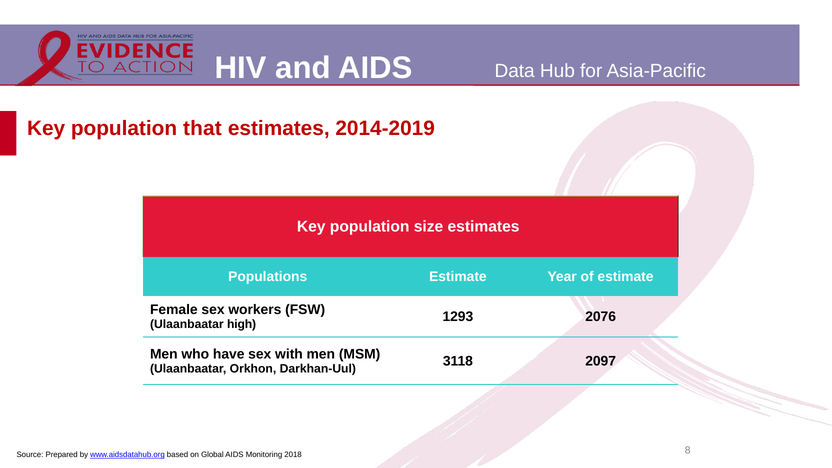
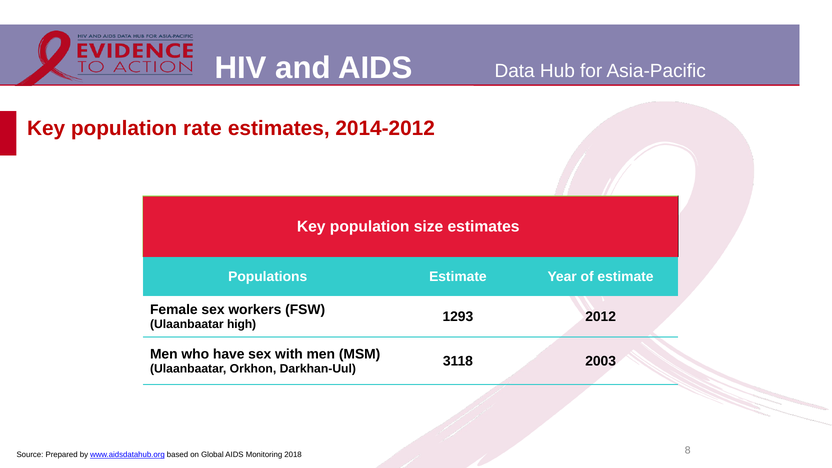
that: that -> rate
2014-2019: 2014-2019 -> 2014-2012
2076: 2076 -> 2012
2097: 2097 -> 2003
